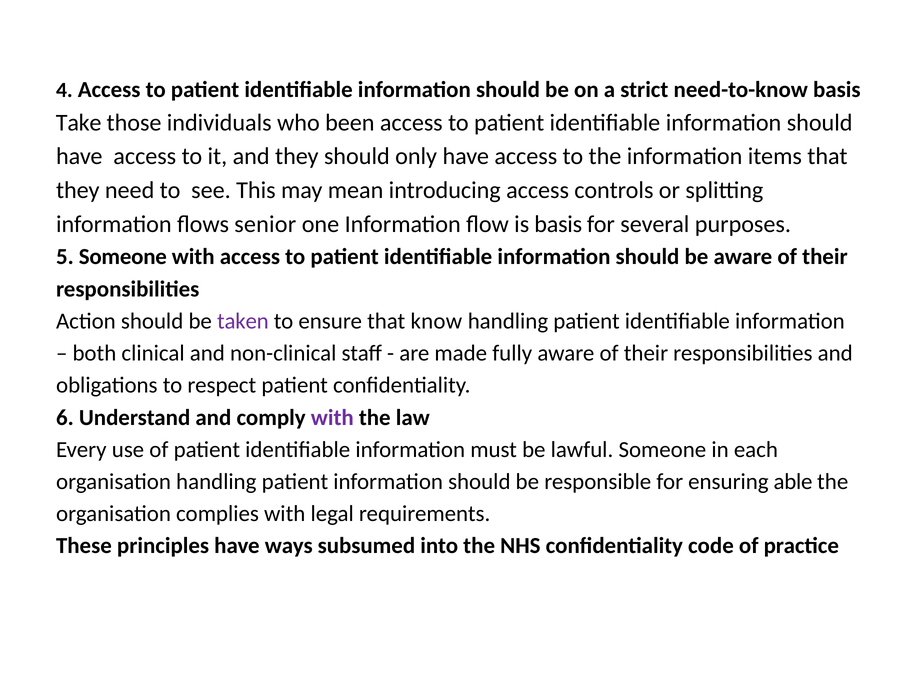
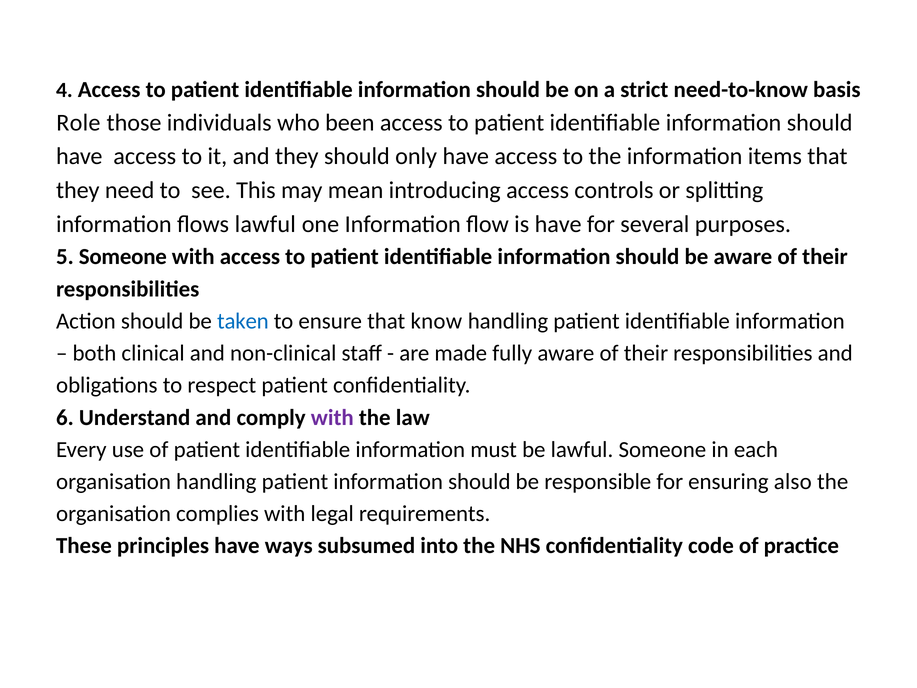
Take: Take -> Role
flows senior: senior -> lawful
is basis: basis -> have
taken colour: purple -> blue
able: able -> also
